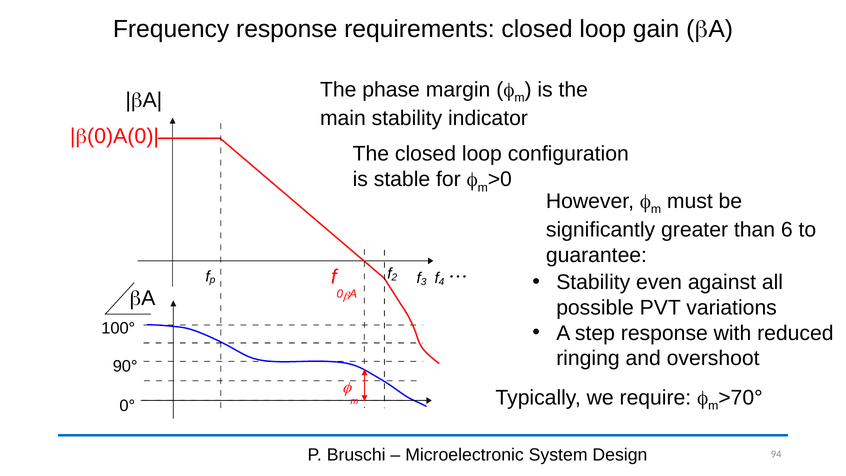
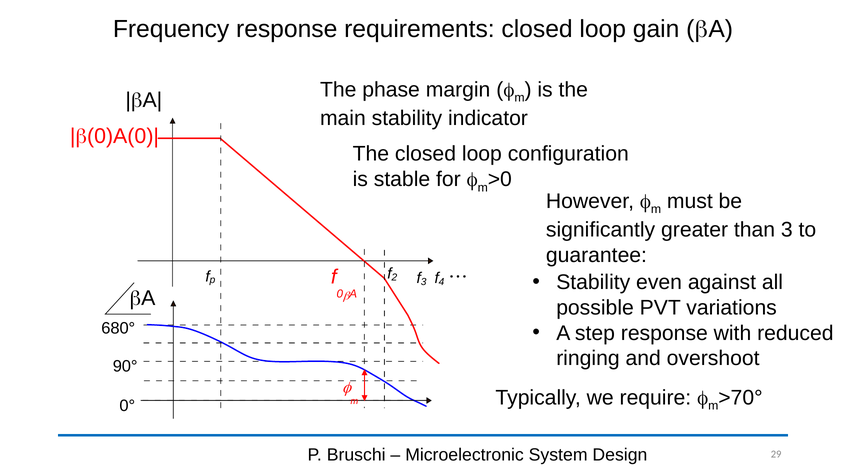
than 6: 6 -> 3
100°: 100° -> 680°
94: 94 -> 29
